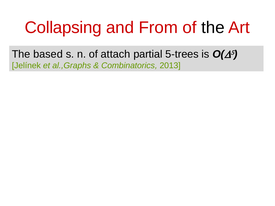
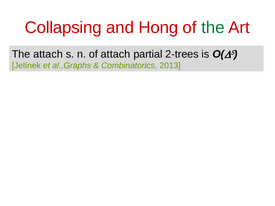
From: From -> Hong
the at (213, 28) colour: black -> green
The based: based -> attach
5-trees: 5-trees -> 2-trees
